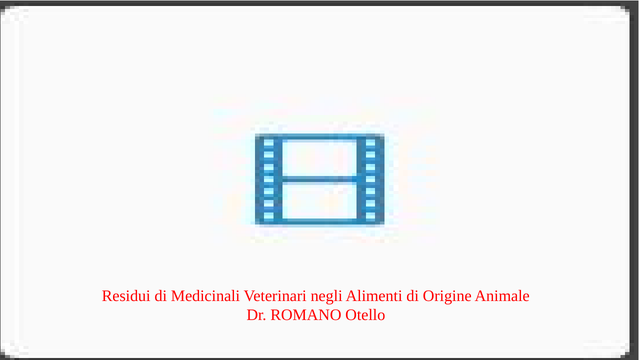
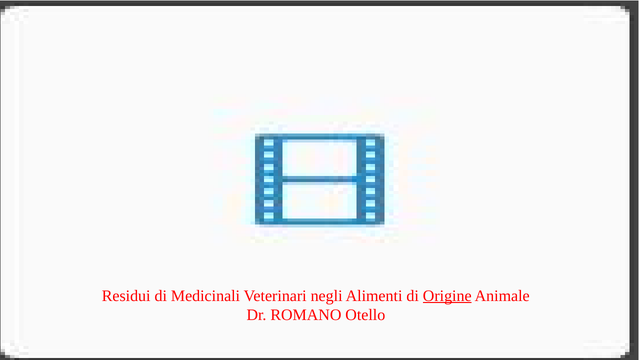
Origine underline: none -> present
